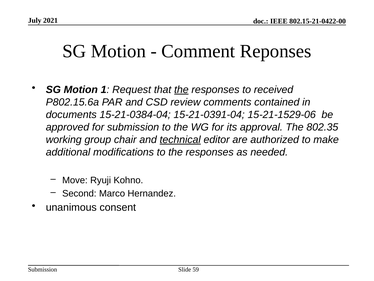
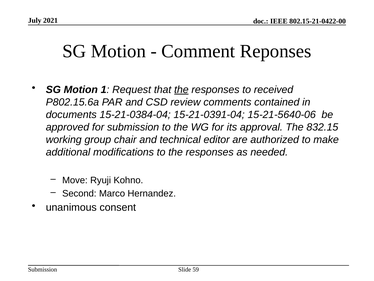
15-21-1529-06: 15-21-1529-06 -> 15-21-5640-06
802.35: 802.35 -> 832.15
technical underline: present -> none
